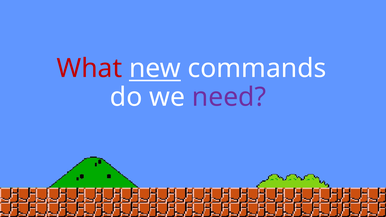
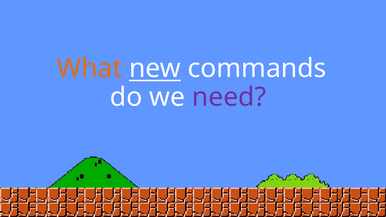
What colour: red -> orange
